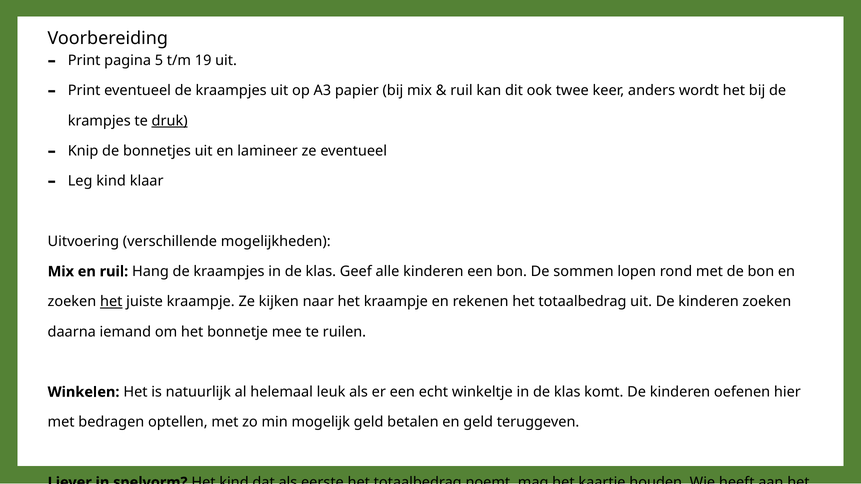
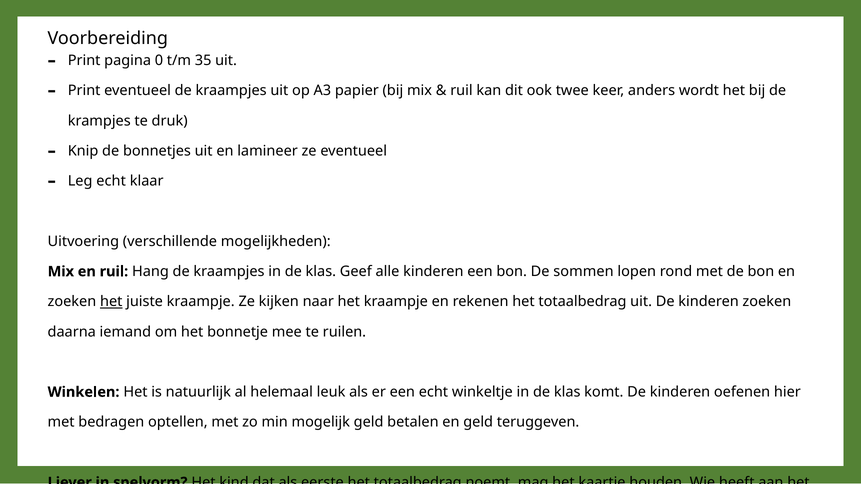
5: 5 -> 0
19: 19 -> 35
druk underline: present -> none
Leg kind: kind -> echt
